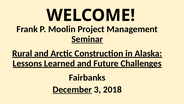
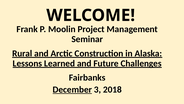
Seminar underline: present -> none
